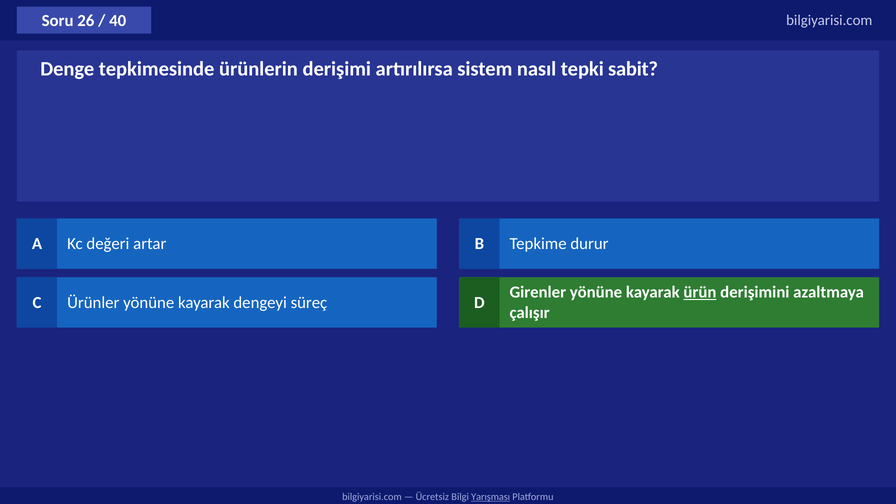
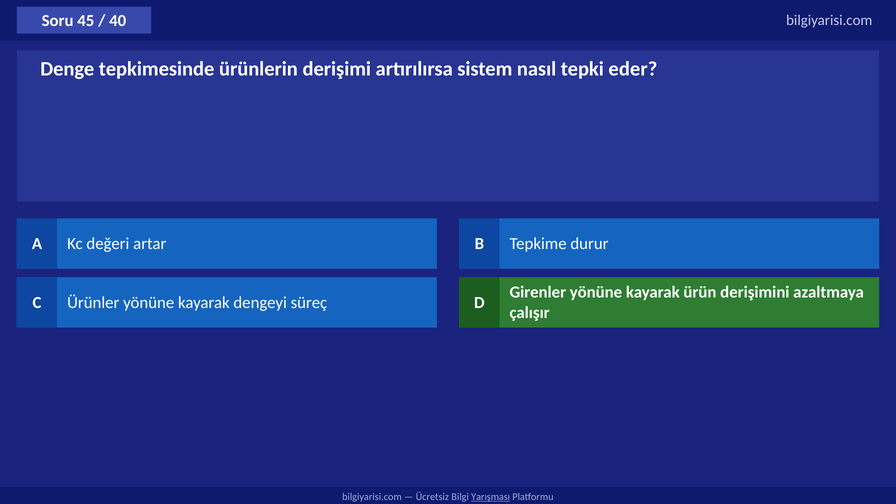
26: 26 -> 45
sabit: sabit -> eder
ürün underline: present -> none
